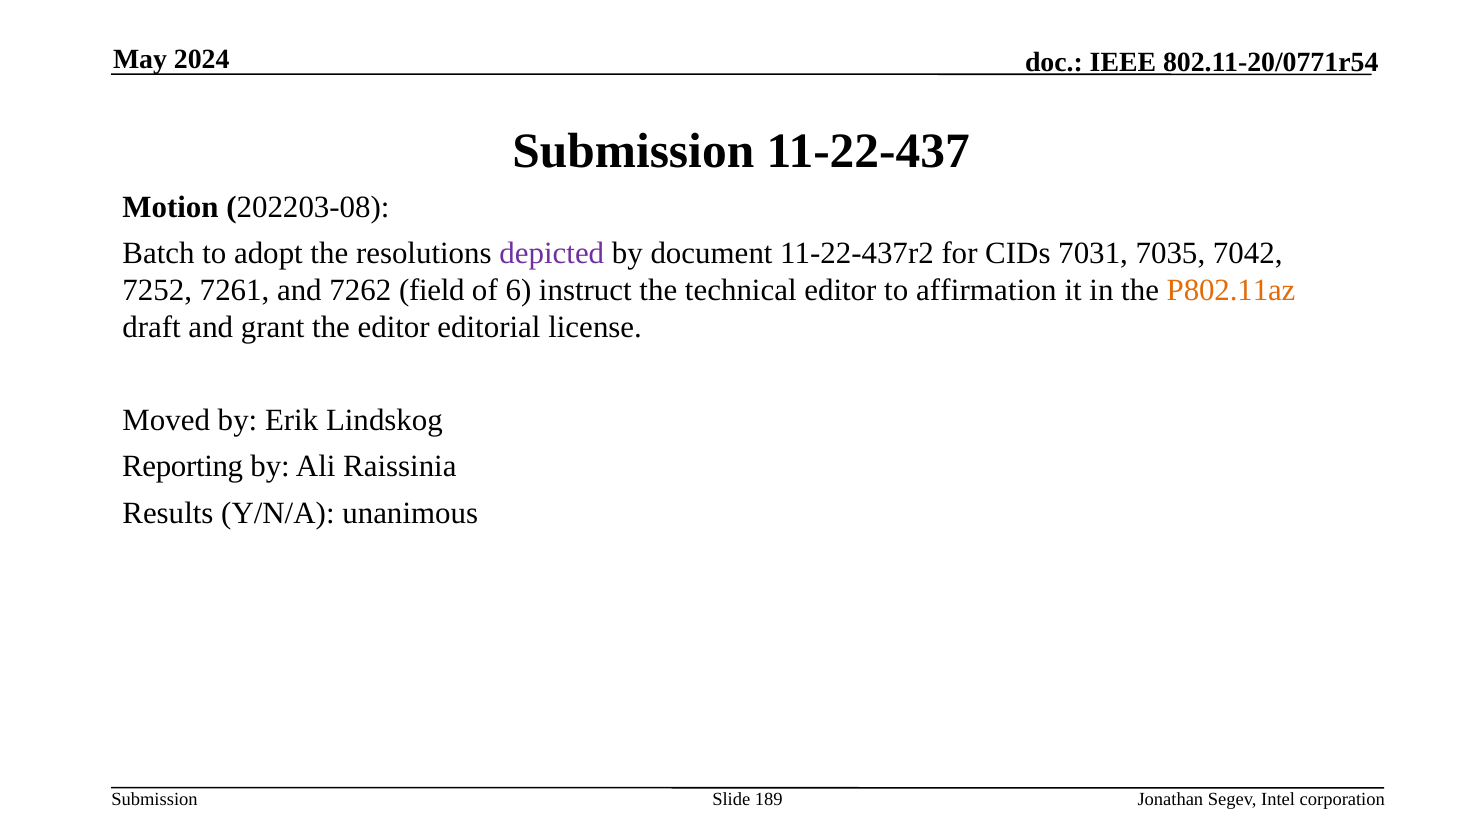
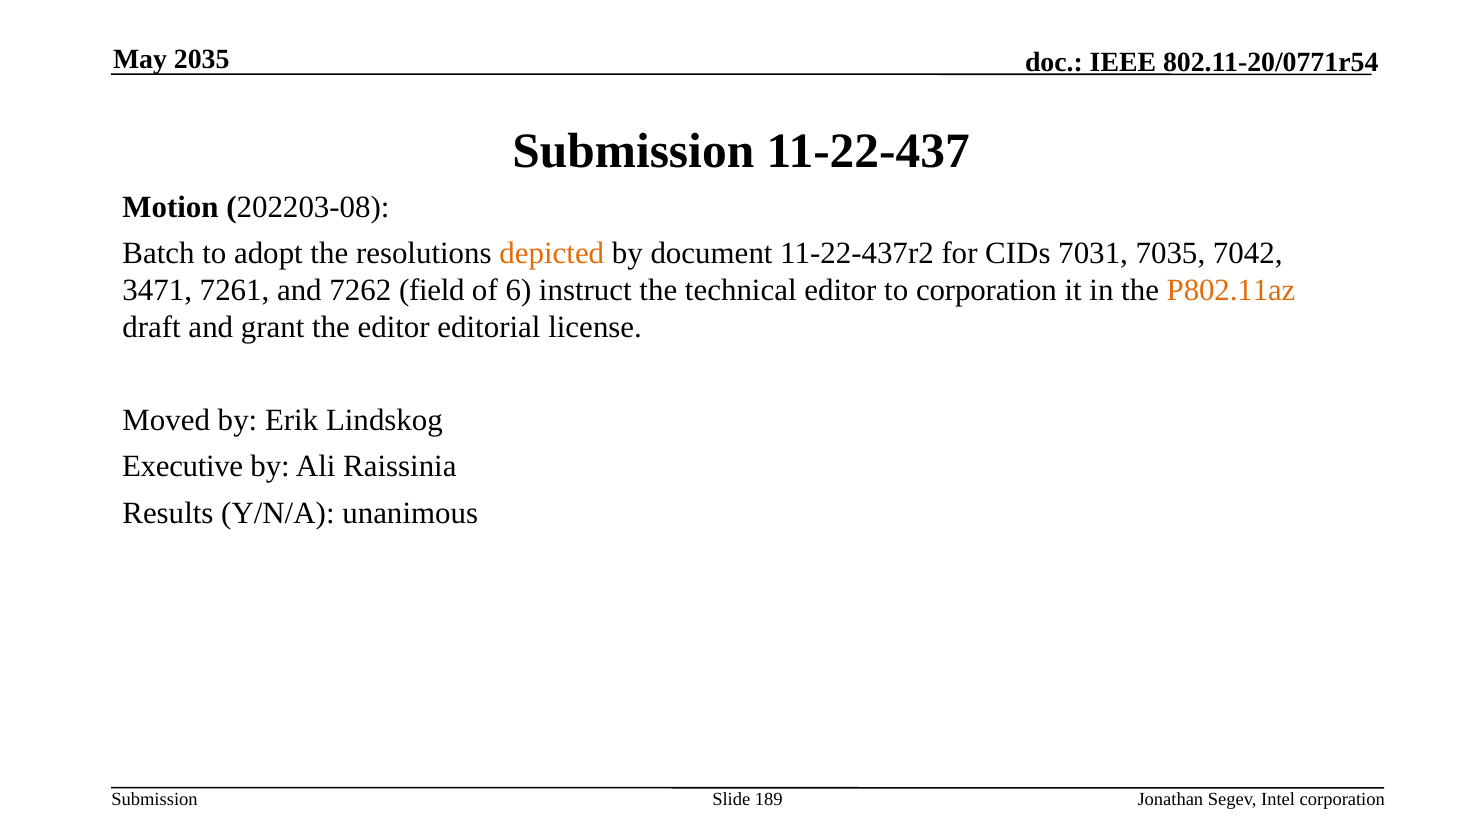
2024: 2024 -> 2035
depicted colour: purple -> orange
7252: 7252 -> 3471
to affirmation: affirmation -> corporation
Reporting: Reporting -> Executive
